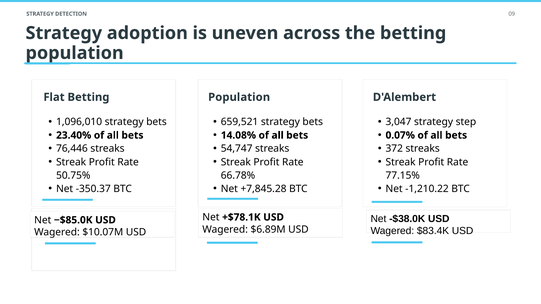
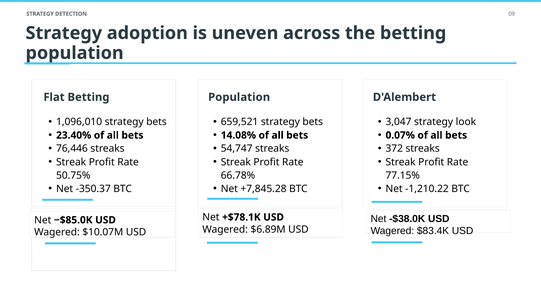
step: step -> look
